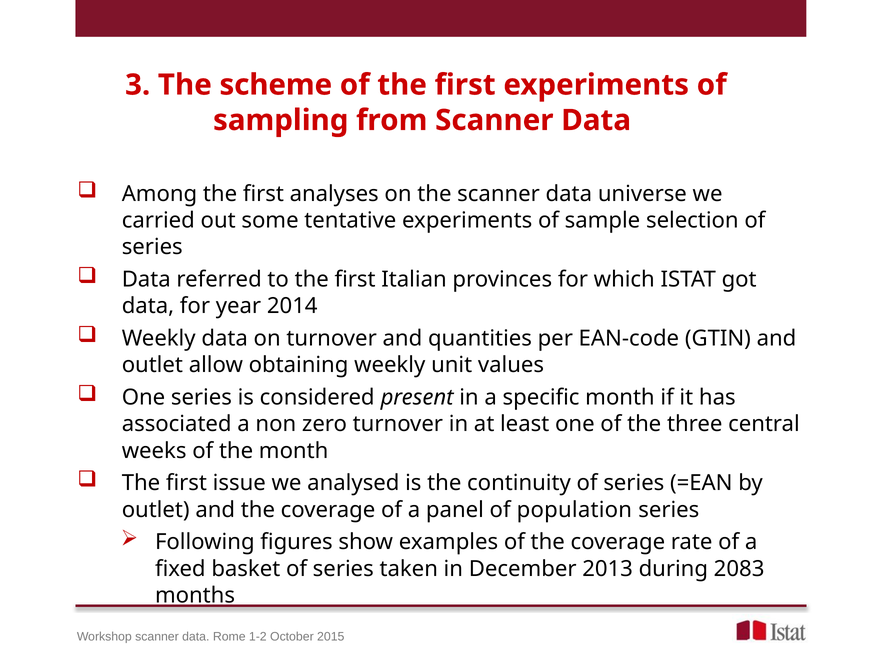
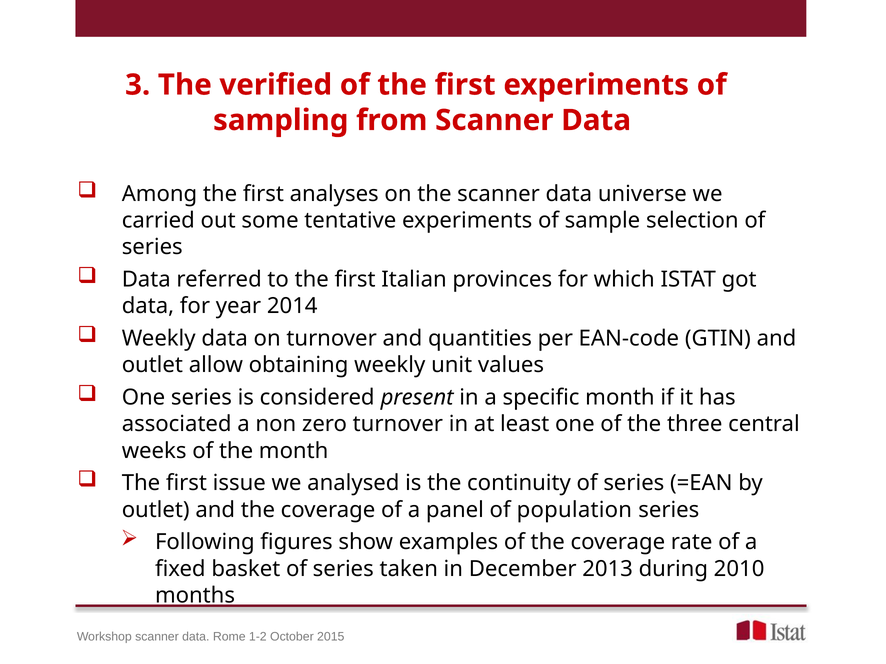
scheme: scheme -> verified
2083: 2083 -> 2010
